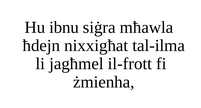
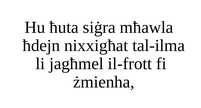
ibnu: ibnu -> ħuta
